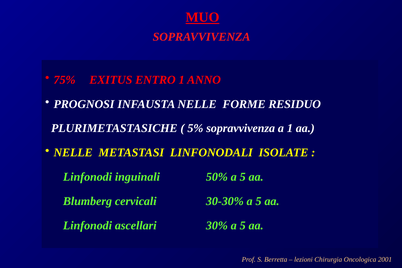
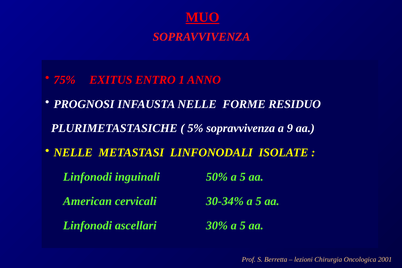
a 1: 1 -> 9
Blumberg: Blumberg -> American
30-30%: 30-30% -> 30-34%
